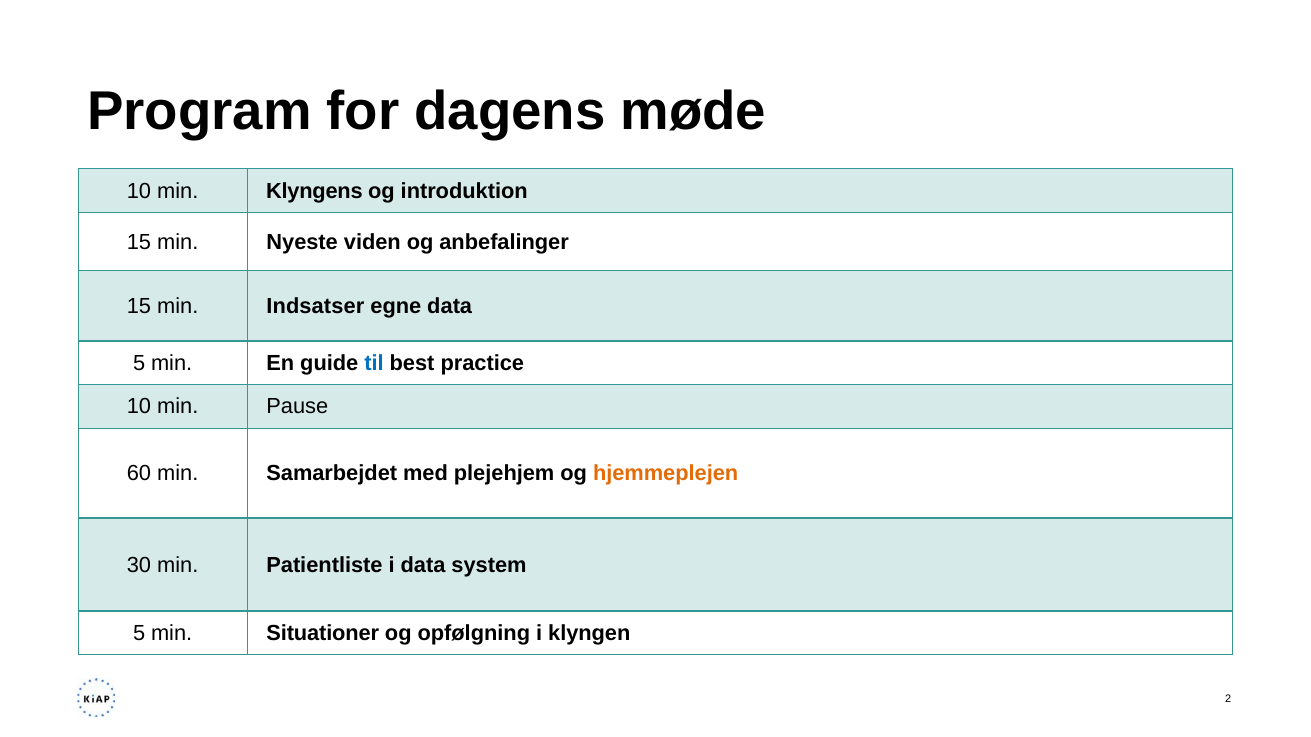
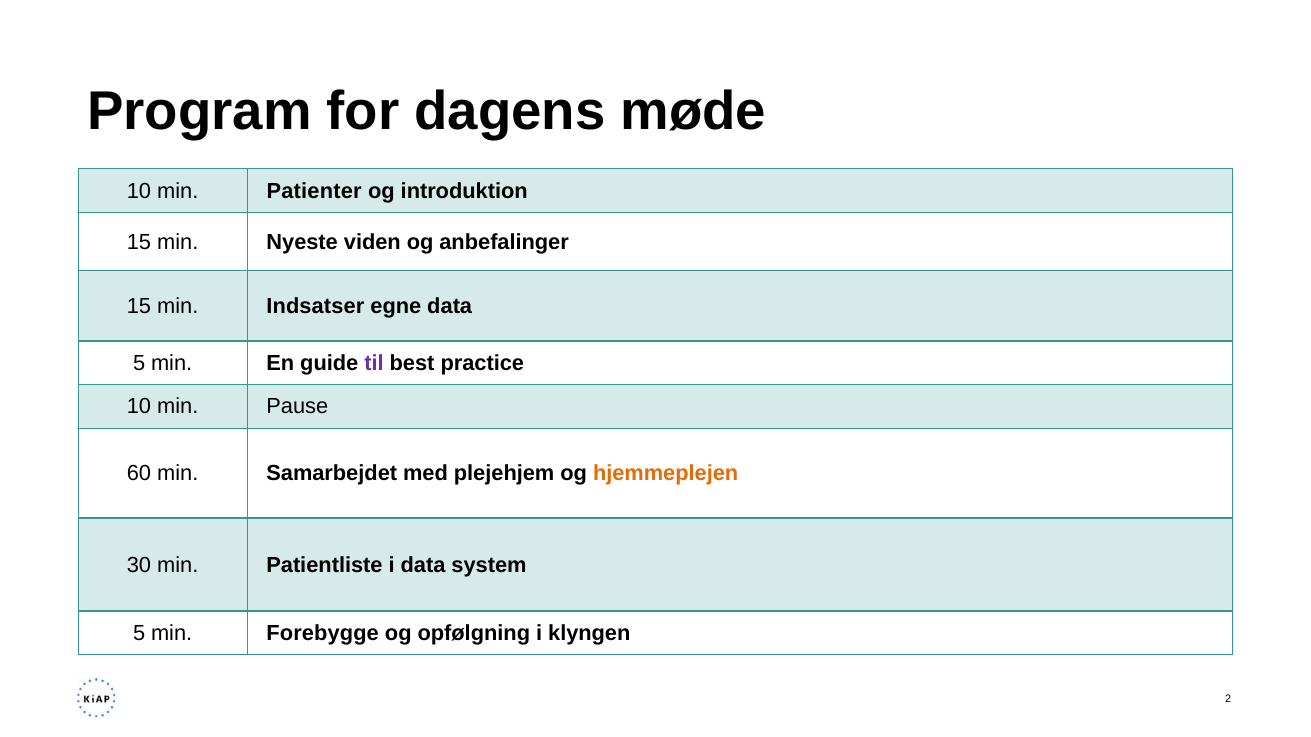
Klyngens: Klyngens -> Patienter
til colour: blue -> purple
Situationer: Situationer -> Forebygge
